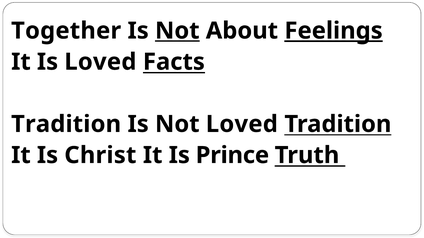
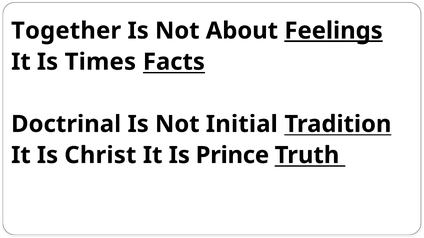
Not at (177, 31) underline: present -> none
Is Loved: Loved -> Times
Tradition at (66, 124): Tradition -> Doctrinal
Not Loved: Loved -> Initial
